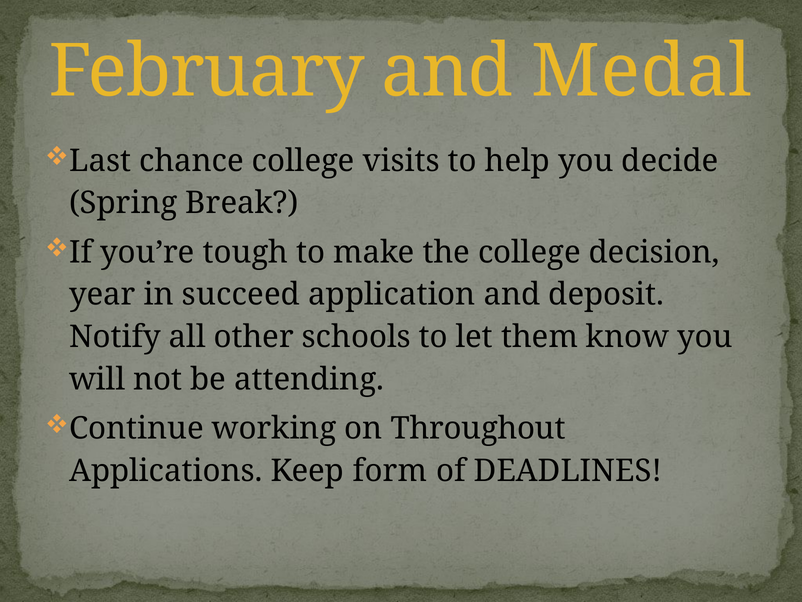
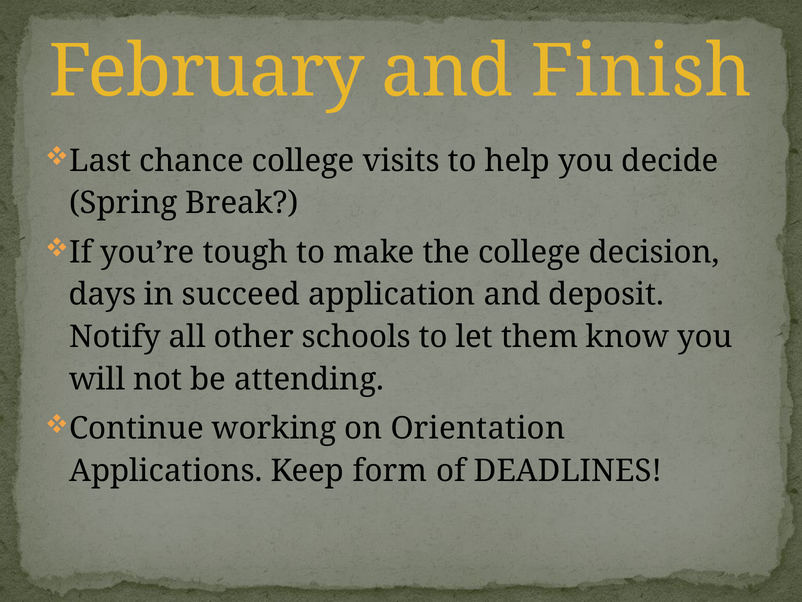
Medal: Medal -> Finish
year: year -> days
Throughout: Throughout -> Orientation
